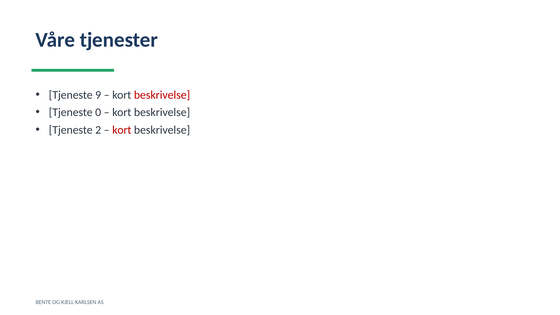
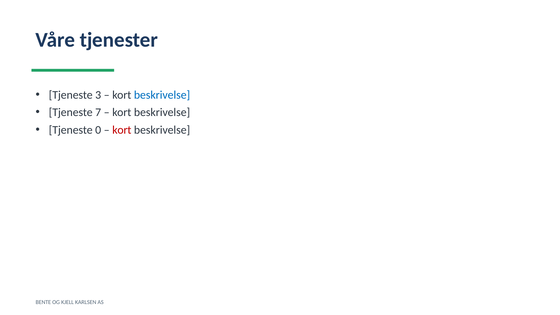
9: 9 -> 3
beskrivelse at (162, 95) colour: red -> blue
0: 0 -> 7
2: 2 -> 0
